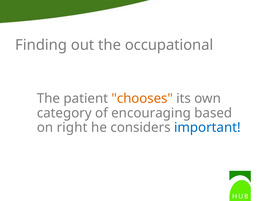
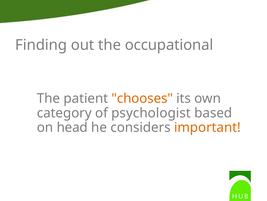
encouraging: encouraging -> psychologist
right: right -> head
important colour: blue -> orange
